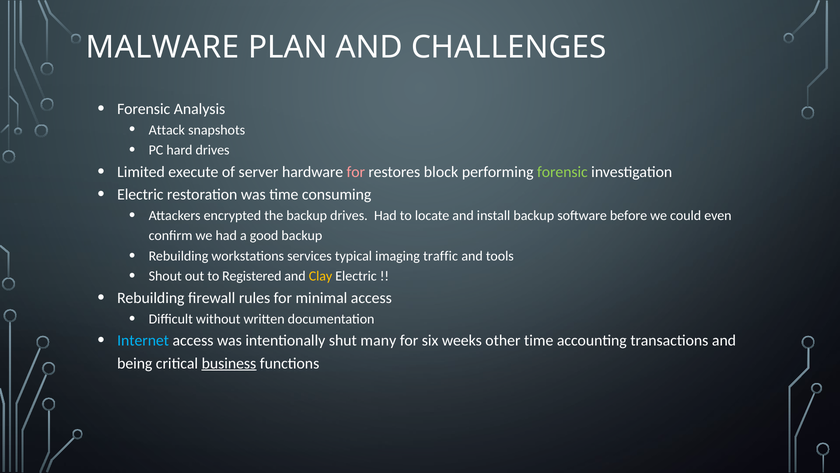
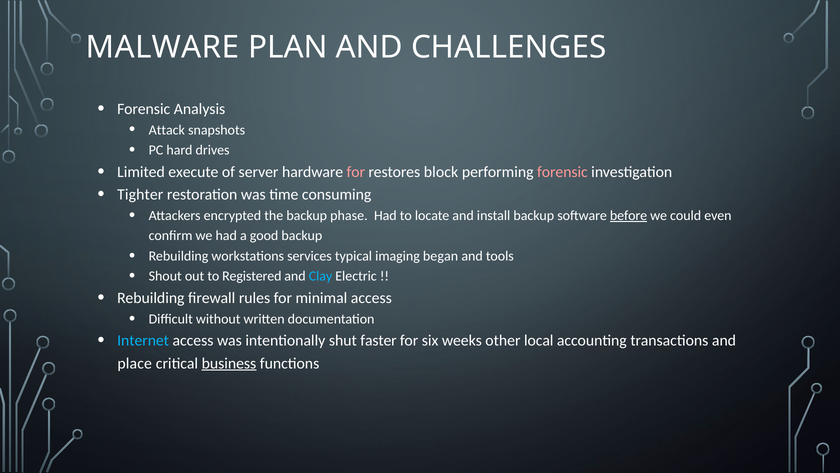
forensic at (562, 172) colour: light green -> pink
Electric at (140, 194): Electric -> Tighter
backup drives: drives -> phase
before underline: none -> present
traffic: traffic -> began
Clay colour: yellow -> light blue
many: many -> faster
other time: time -> local
being: being -> place
